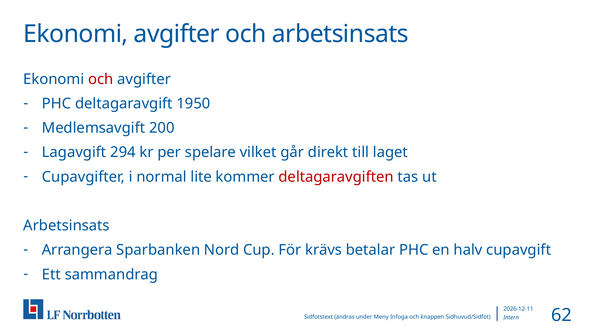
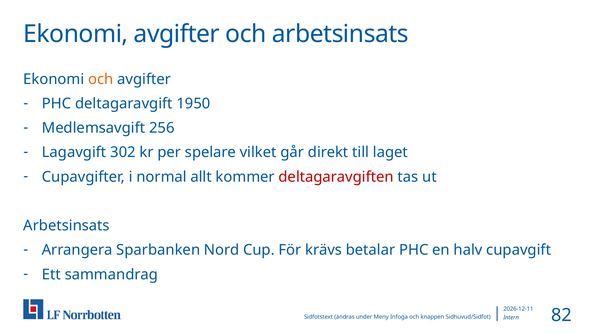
och at (101, 79) colour: red -> orange
200: 200 -> 256
294: 294 -> 302
lite: lite -> allt
62: 62 -> 82
